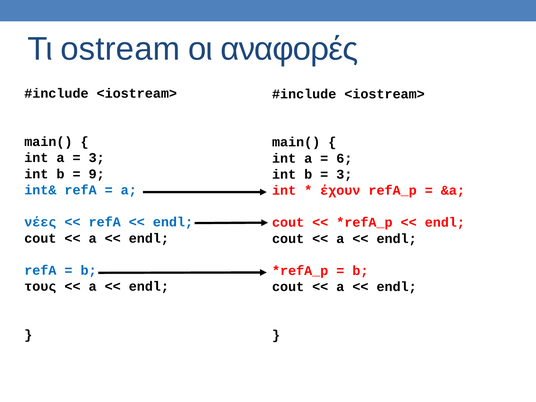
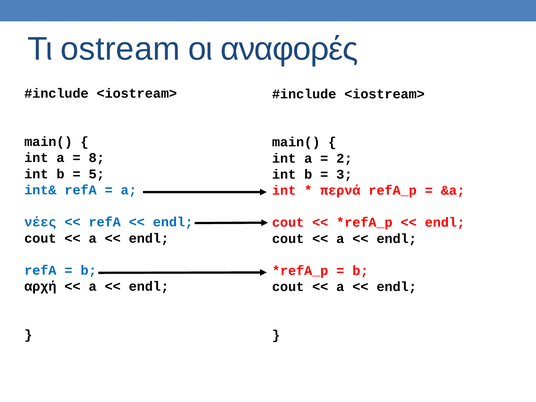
3 at (97, 158): 3 -> 8
6: 6 -> 2
9: 9 -> 5
έχουν: έχουν -> περνά
τους: τους -> αρχή
